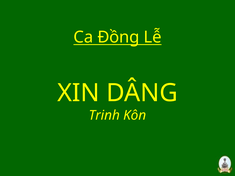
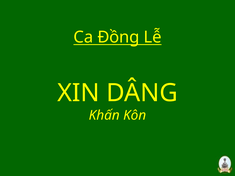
Trinh: Trinh -> Khấn
